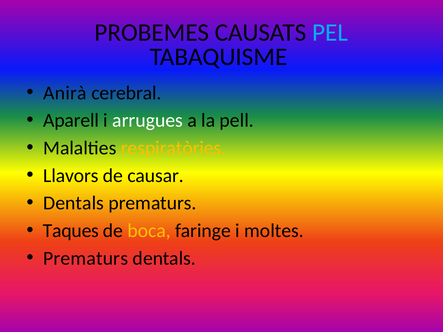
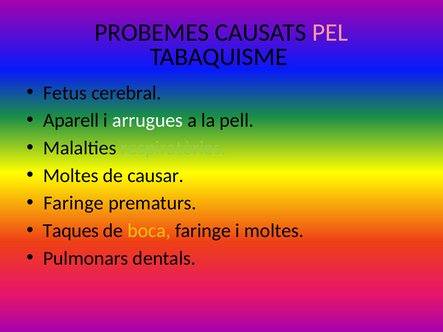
PEL colour: light blue -> pink
Anirà: Anirà -> Fetus
respiratòries colour: yellow -> light green
Llavors at (71, 176): Llavors -> Moltes
Dentals at (74, 203): Dentals -> Faringe
Prematurs at (86, 258): Prematurs -> Pulmonars
